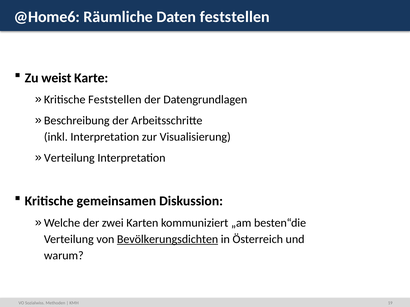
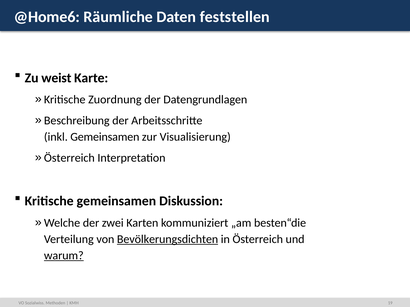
Kritische Feststellen: Feststellen -> Zuordnung
inkl Interpretation: Interpretation -> Gemeinsamen
Verteilung at (69, 158): Verteilung -> Österreich
warum underline: none -> present
